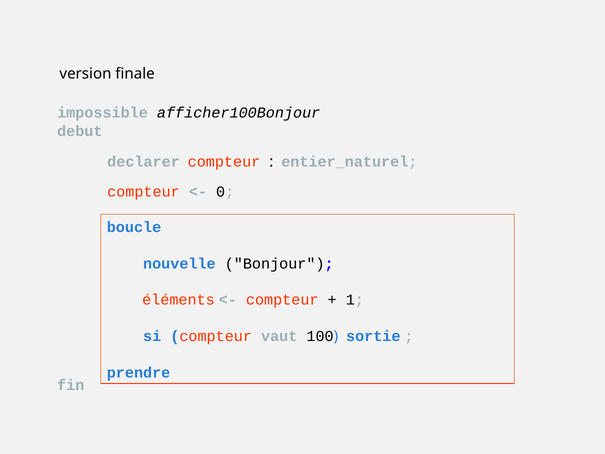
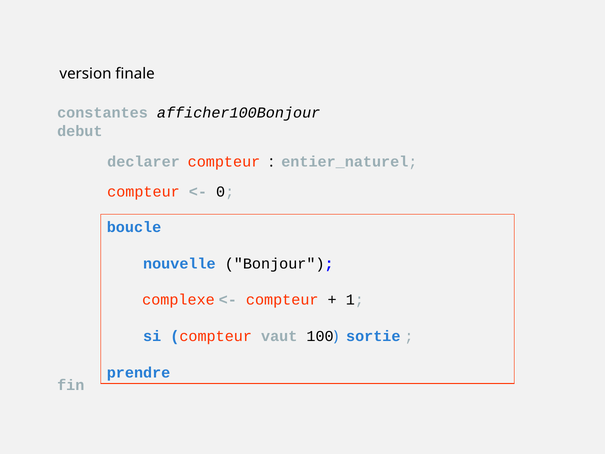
impossible: impossible -> constantes
éléments: éléments -> complexe
